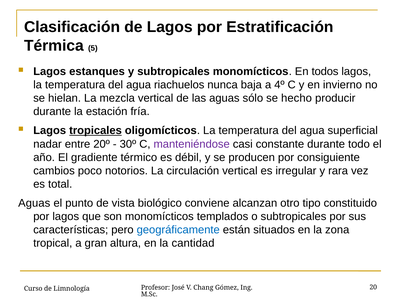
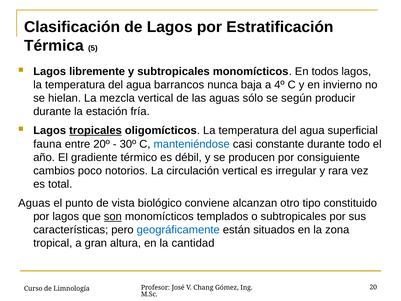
estanques: estanques -> libremente
riachuelos: riachuelos -> barrancos
hecho: hecho -> según
nadar: nadar -> fauna
manteniéndose colour: purple -> blue
son underline: none -> present
